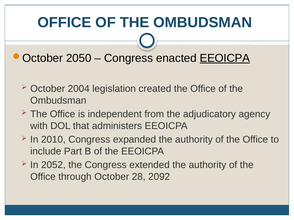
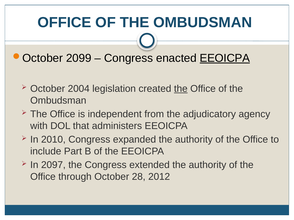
2050: 2050 -> 2099
the at (181, 89) underline: none -> present
2052: 2052 -> 2097
2092: 2092 -> 2012
